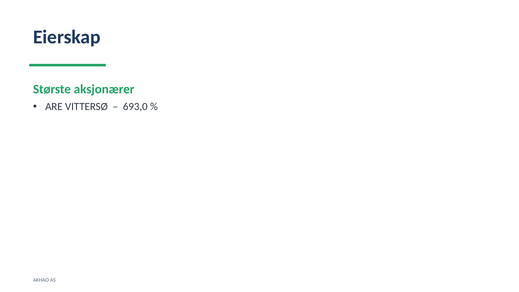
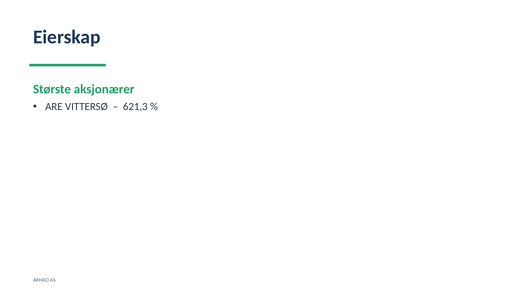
693,0: 693,0 -> 621,3
